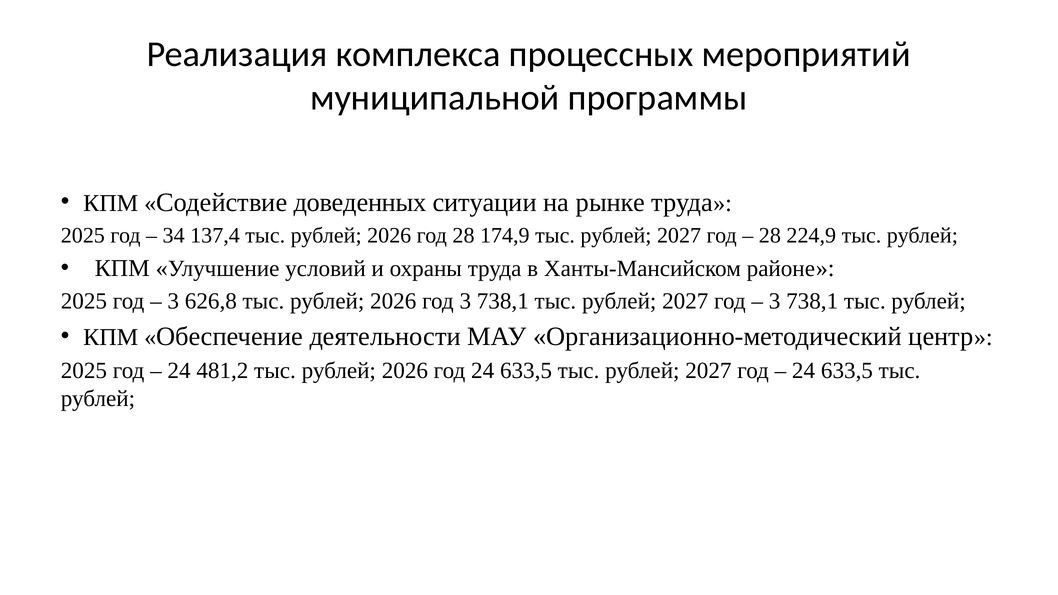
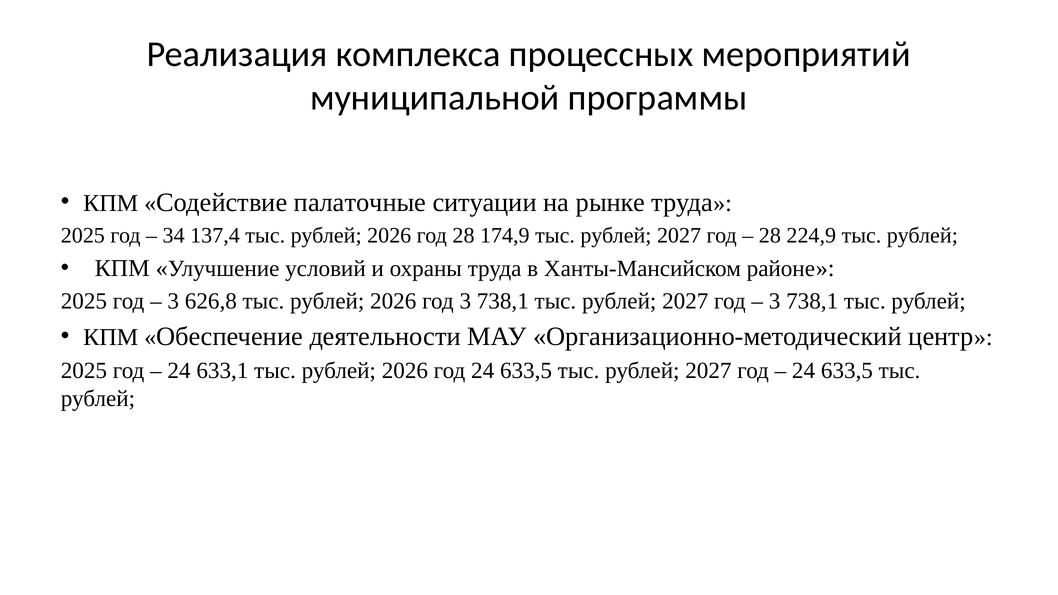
доведенных: доведенных -> палаточные
481,2: 481,2 -> 633,1
